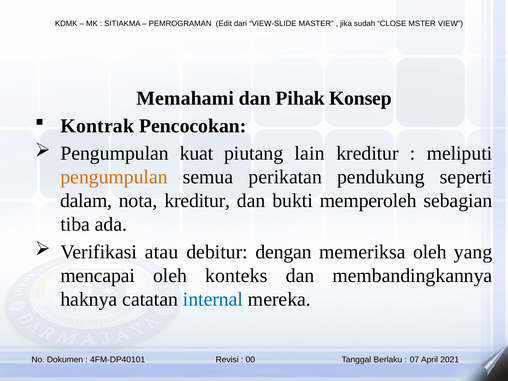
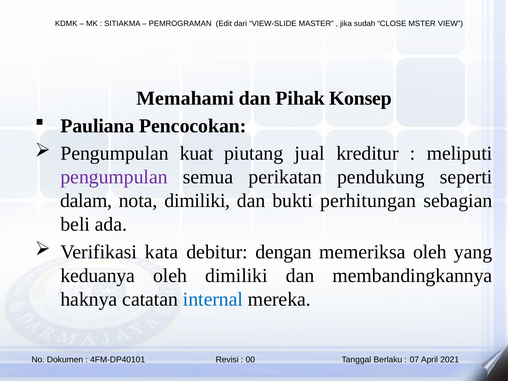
Kontrak: Kontrak -> Pauliana
lain: lain -> jual
pengumpulan at (114, 177) colour: orange -> purple
nota kreditur: kreditur -> dimiliki
memperoleh: memperoleh -> perhitungan
tiba: tiba -> beli
atau: atau -> kata
mencapai: mencapai -> keduanya
oleh konteks: konteks -> dimiliki
